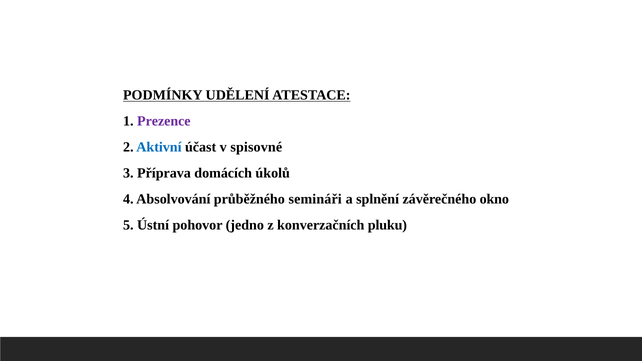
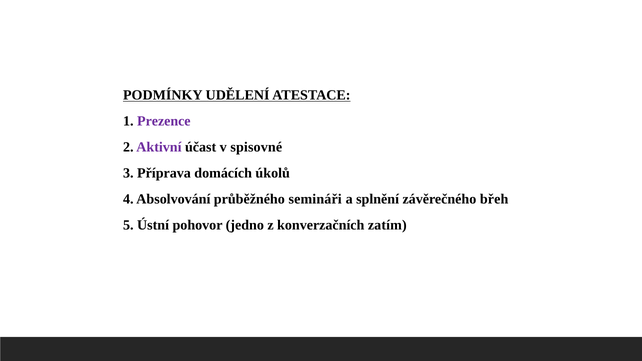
Aktivní colour: blue -> purple
okno: okno -> břeh
pluku: pluku -> zatím
